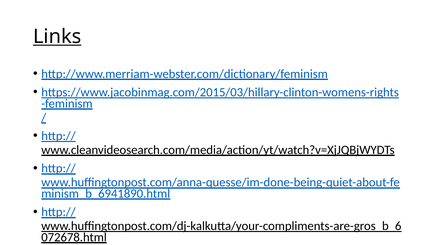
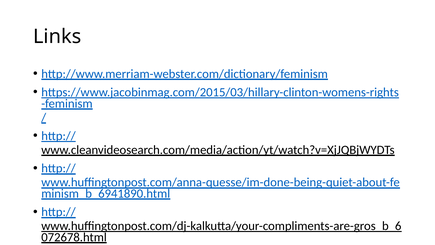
Links underline: present -> none
